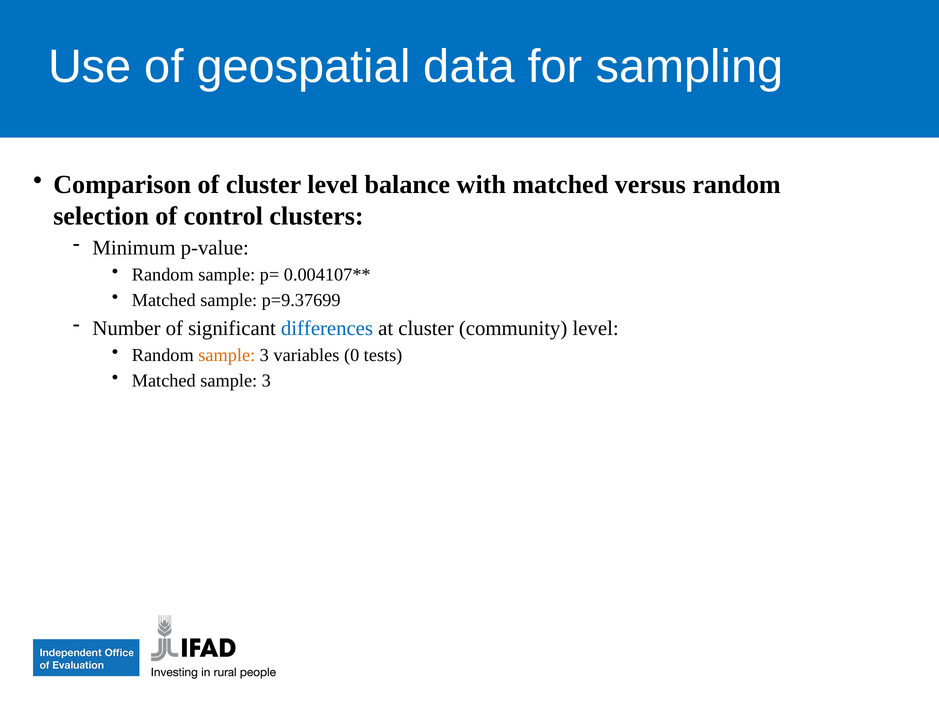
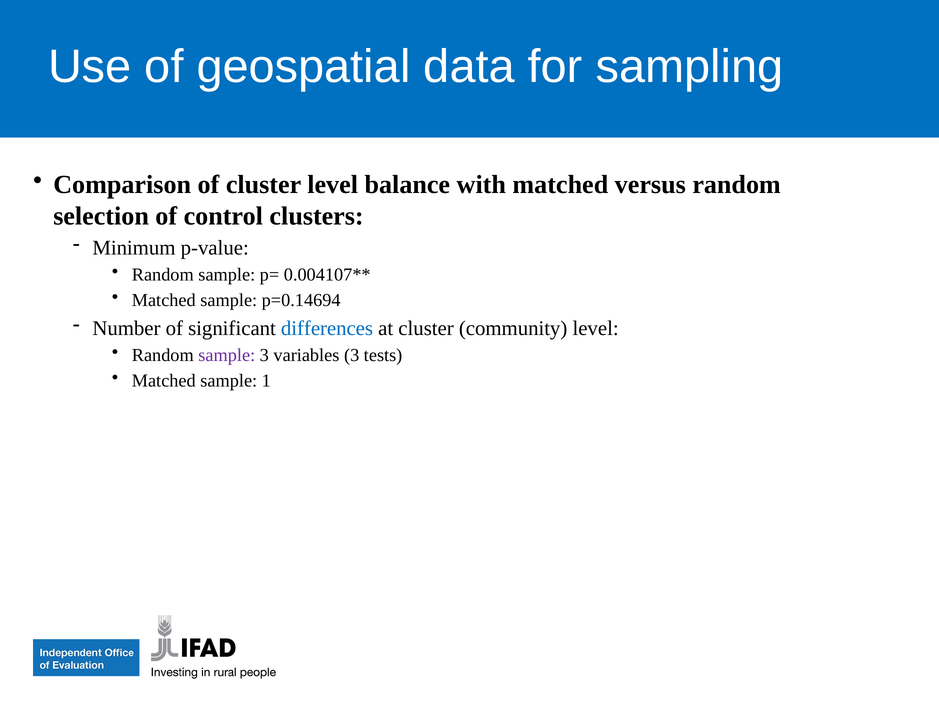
p=9.37699: p=9.37699 -> p=0.14694
sample at (227, 355) colour: orange -> purple
variables 0: 0 -> 3
Matched sample 3: 3 -> 1
